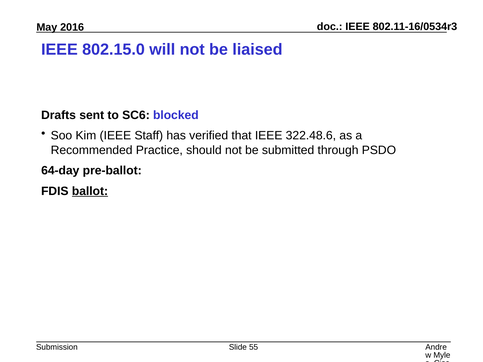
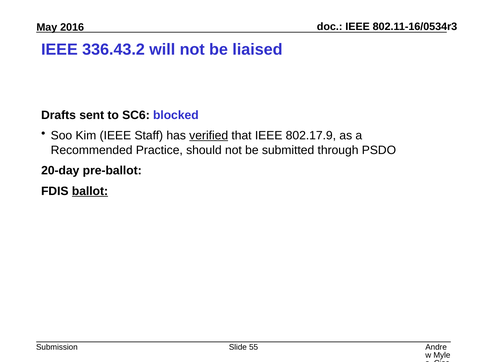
802.15.0: 802.15.0 -> 336.43.2
verified underline: none -> present
322.48.6: 322.48.6 -> 802.17.9
64-day: 64-day -> 20-day
